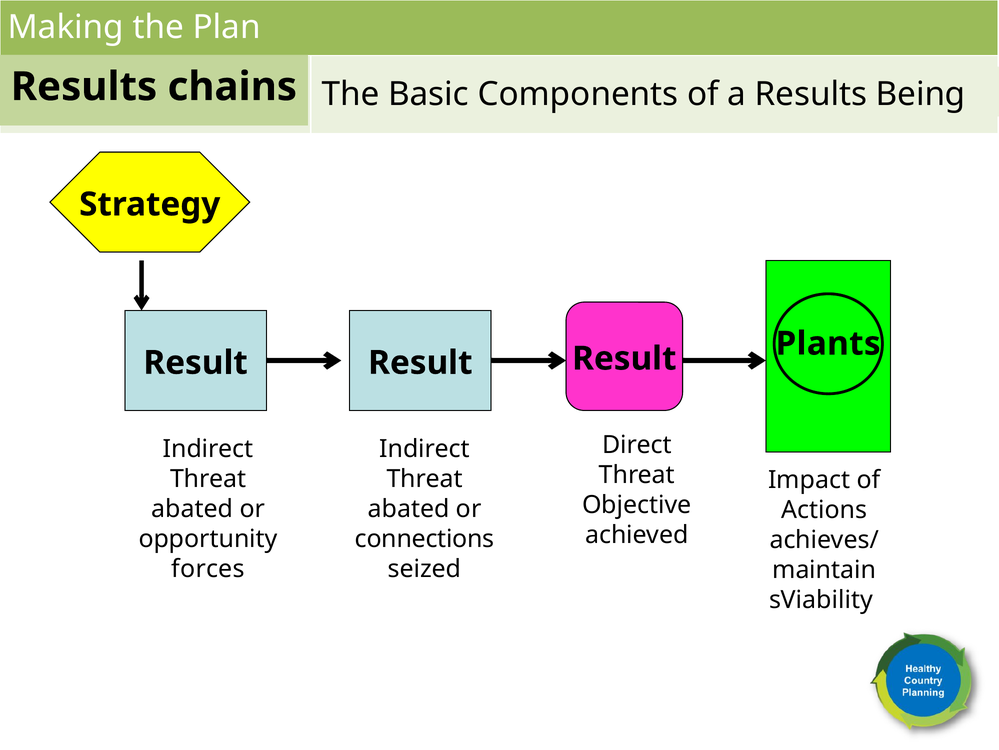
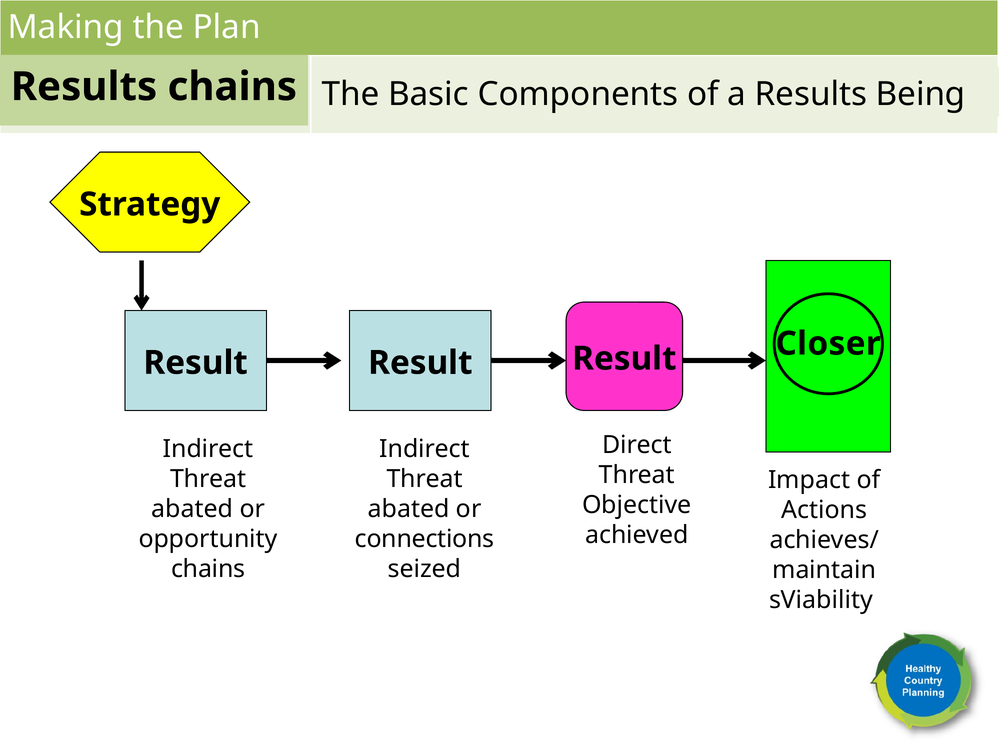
Plants: Plants -> Closer
forces at (208, 568): forces -> chains
